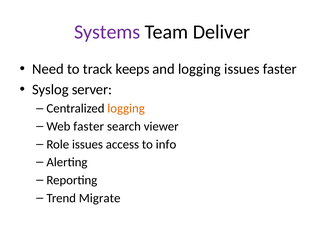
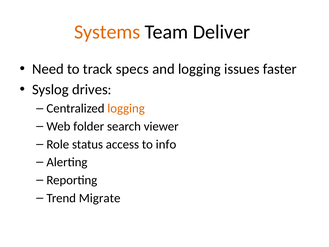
Systems colour: purple -> orange
keeps: keeps -> specs
server: server -> drives
Web faster: faster -> folder
Role issues: issues -> status
